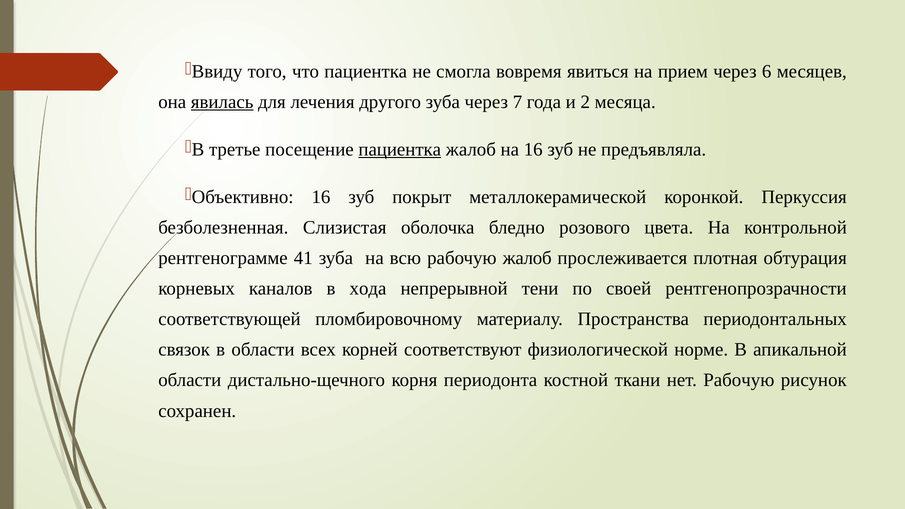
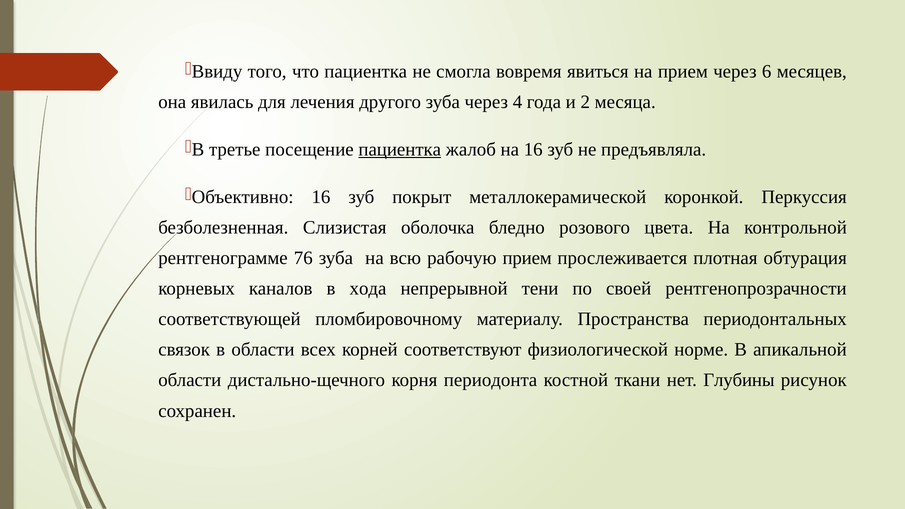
явилась underline: present -> none
7: 7 -> 4
41: 41 -> 76
рабочую жалоб: жалоб -> прием
нет Рабочую: Рабочую -> Глубины
